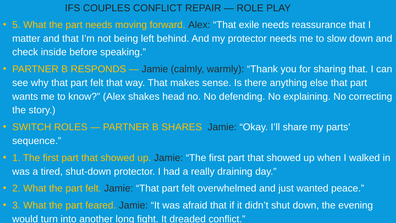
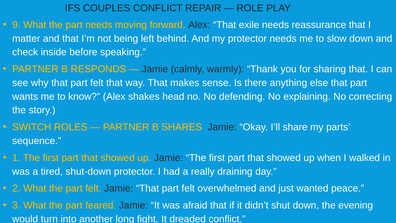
5: 5 -> 9
